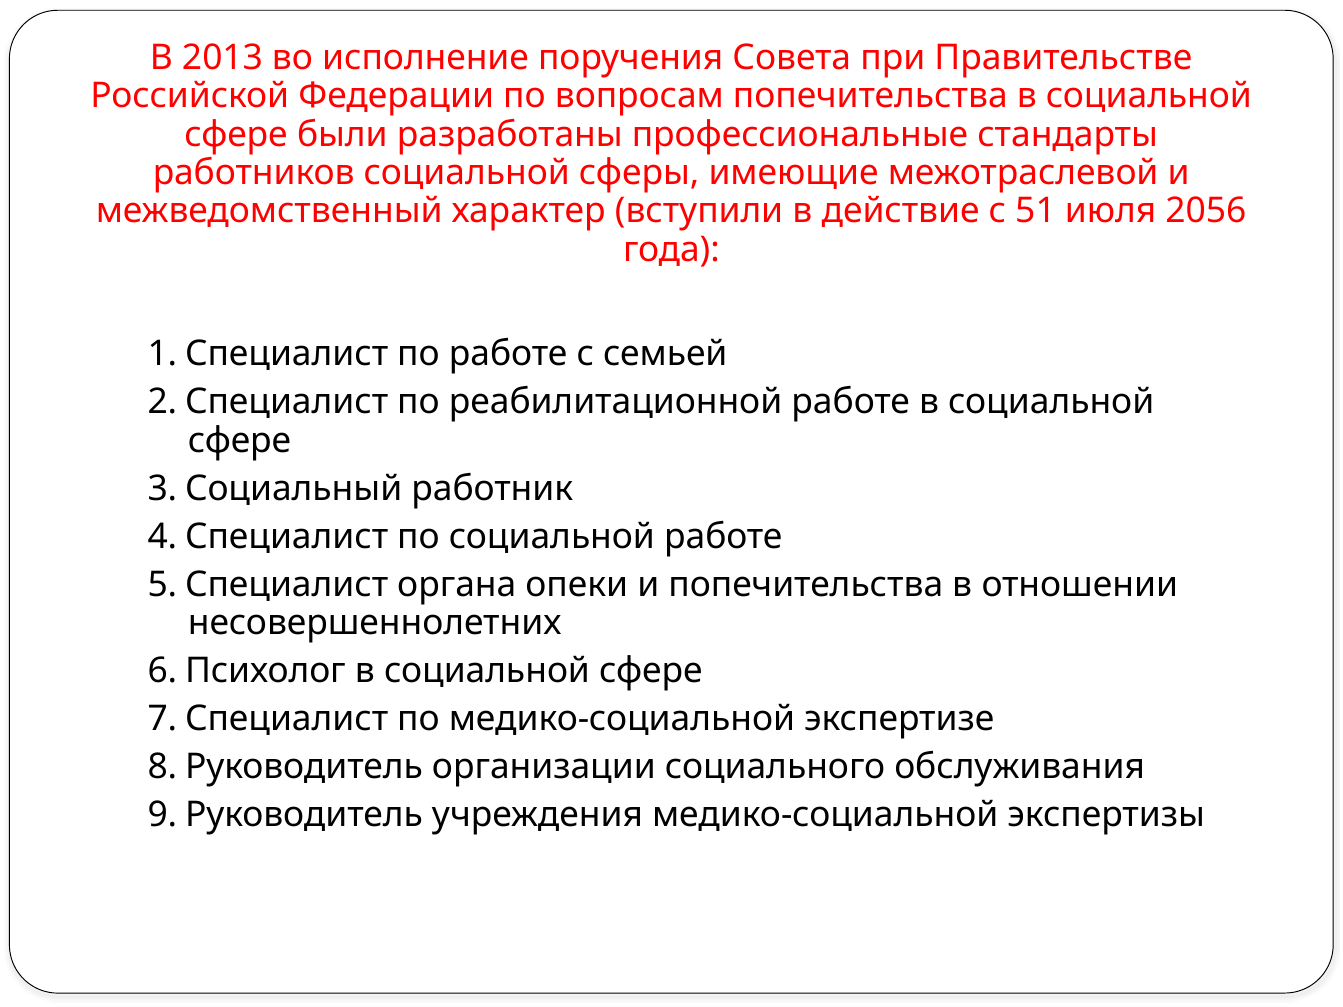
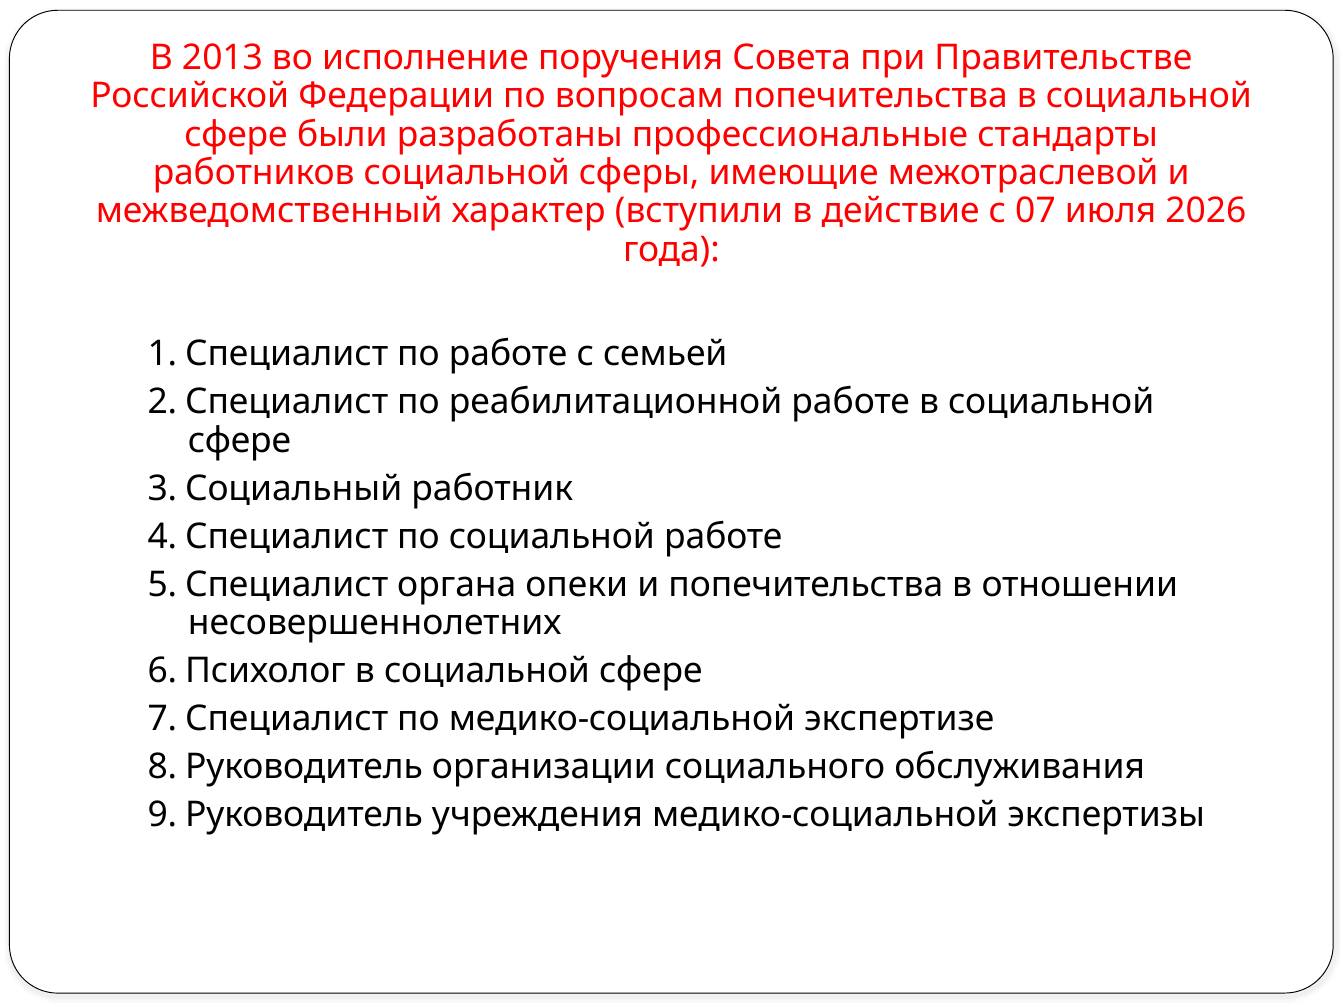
51: 51 -> 07
2056: 2056 -> 2026
